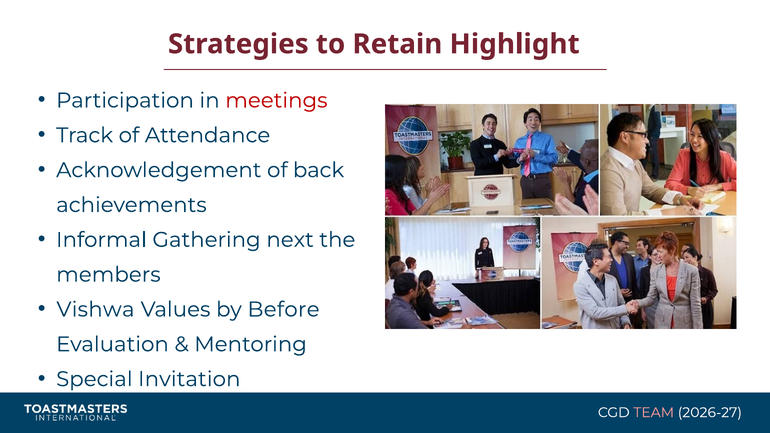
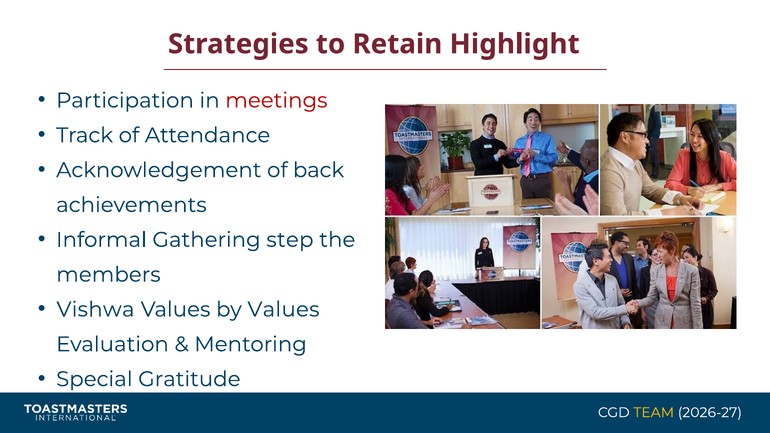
next: next -> step
by Before: Before -> Values
Invitation: Invitation -> Gratitude
TEAM colour: pink -> yellow
